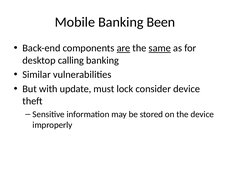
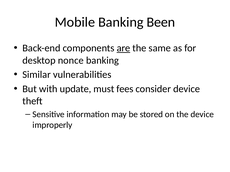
same underline: present -> none
calling: calling -> nonce
lock: lock -> fees
